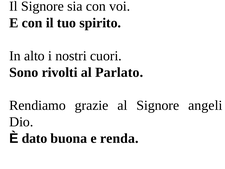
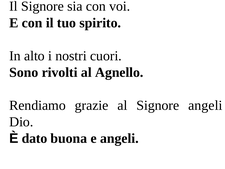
Parlato: Parlato -> Agnello
e renda: renda -> angeli
